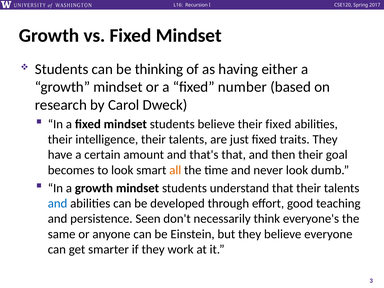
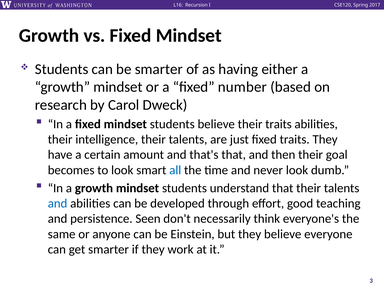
be thinking: thinking -> smarter
their fixed: fixed -> traits
all colour: orange -> blue
